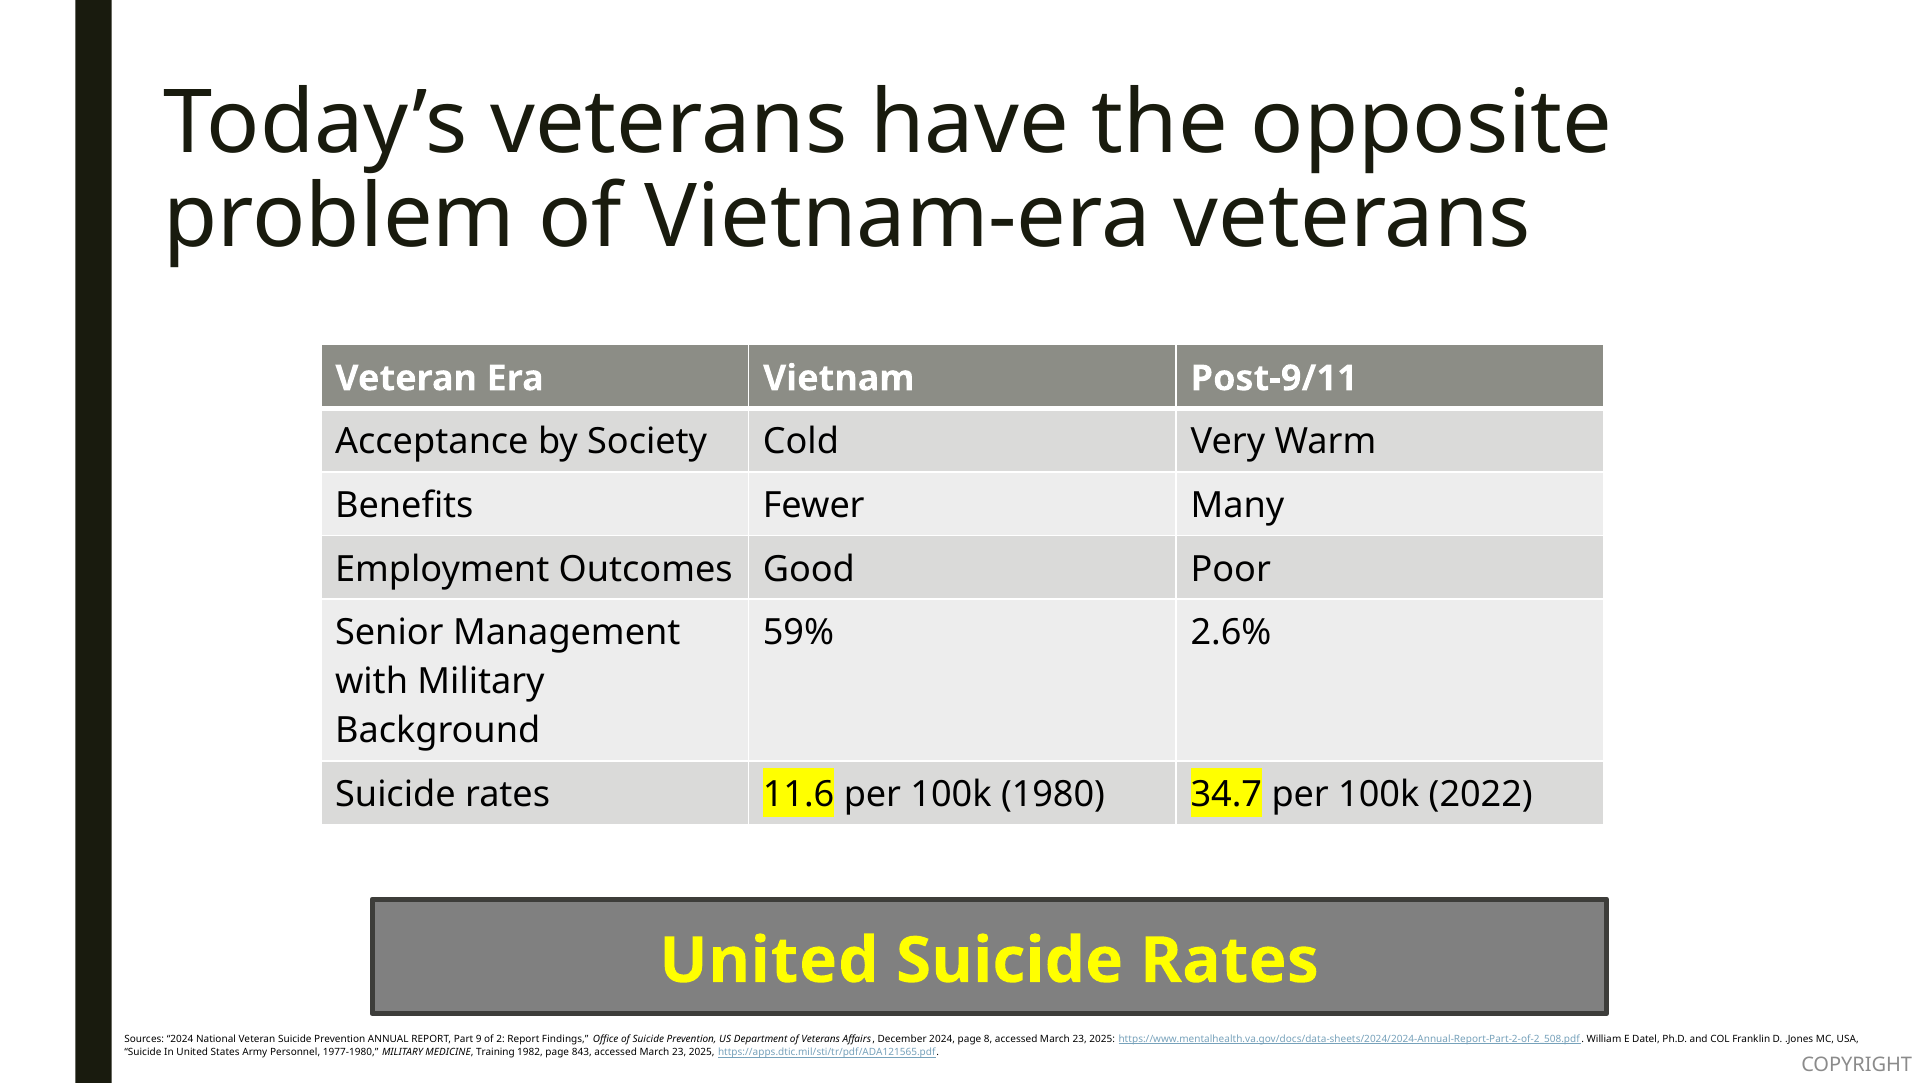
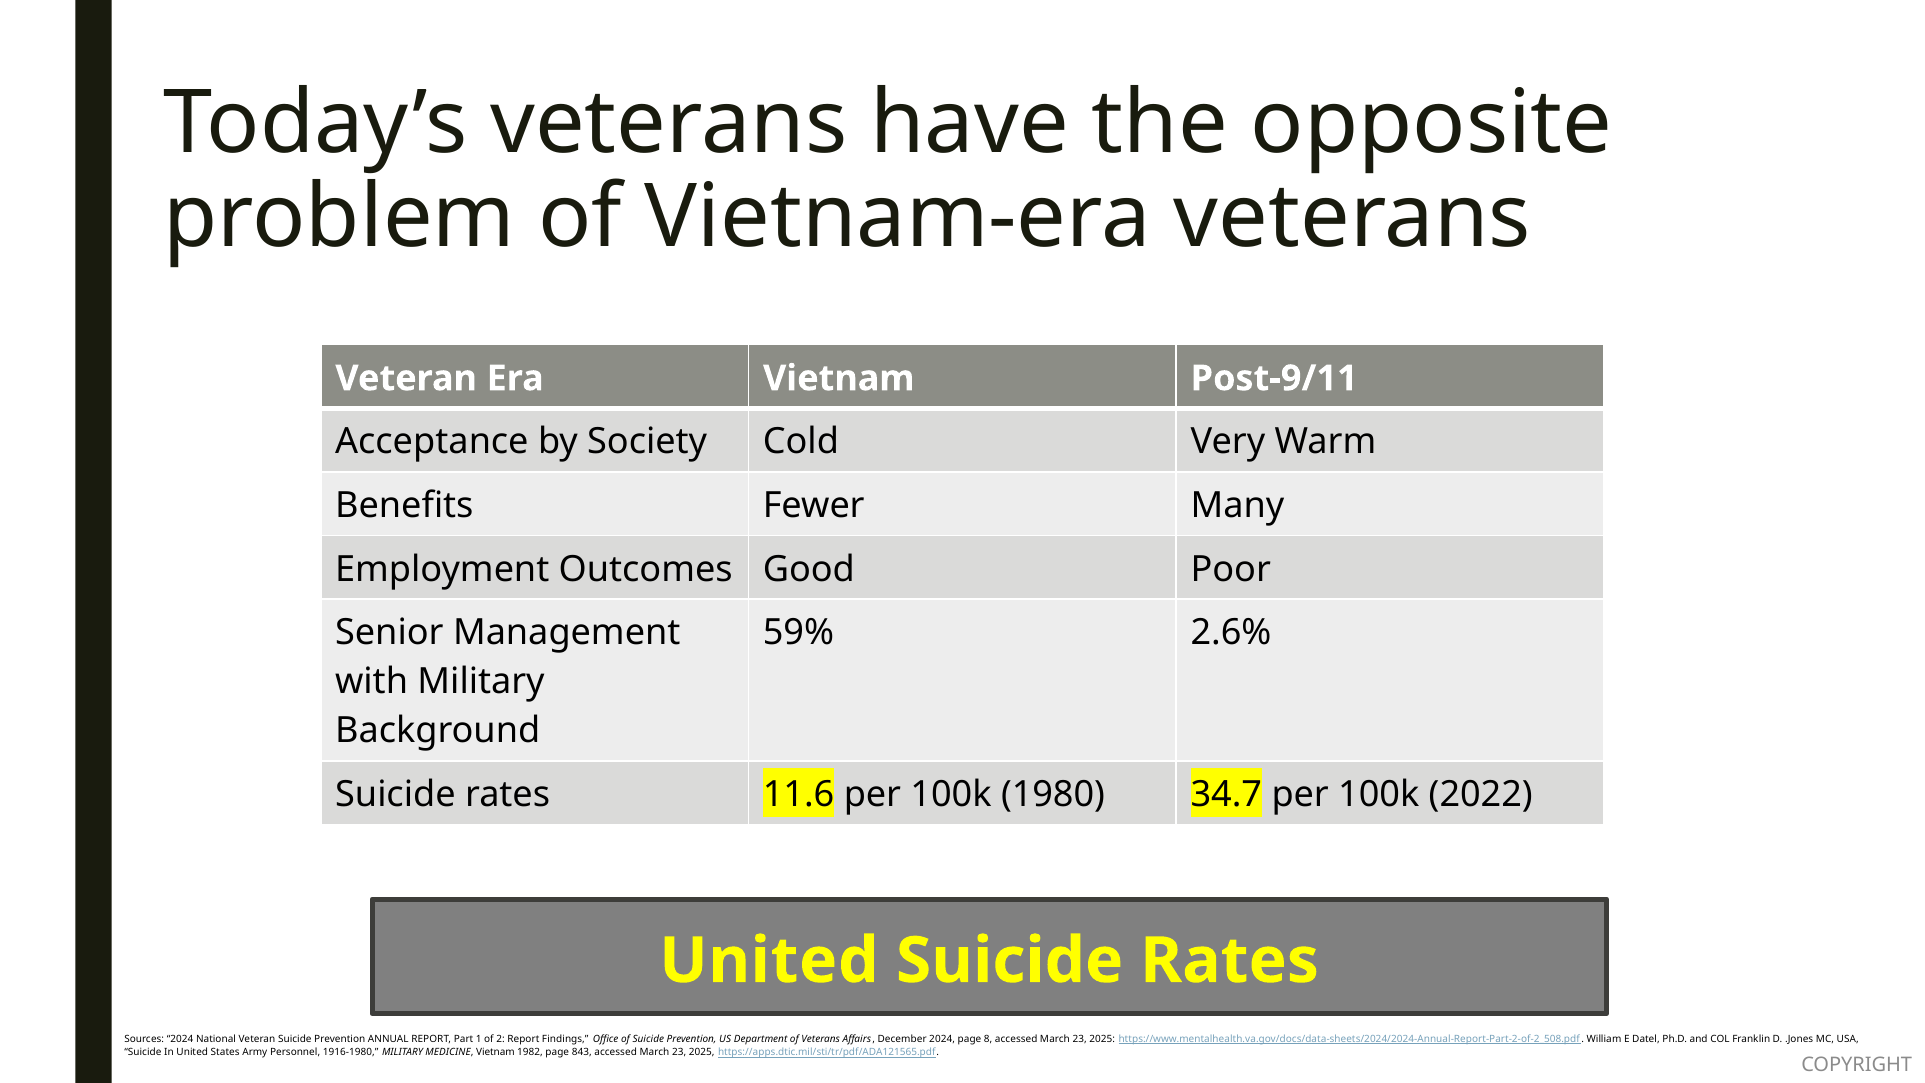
9: 9 -> 1
1977-1980: 1977-1980 -> 1916-1980
MEDICINE Training: Training -> Vietnam
